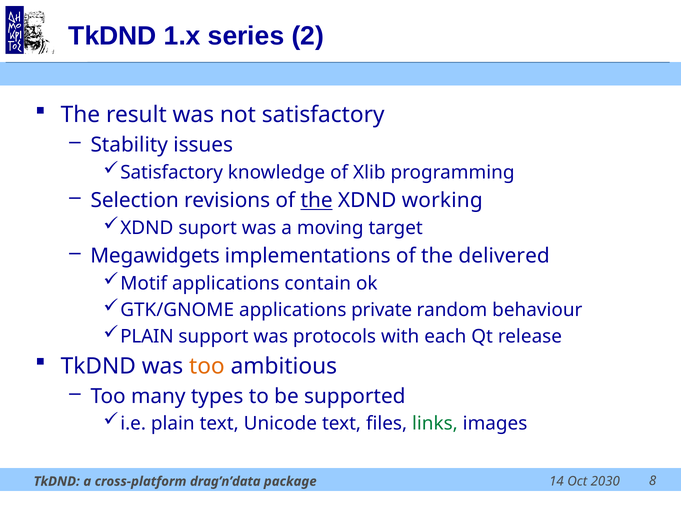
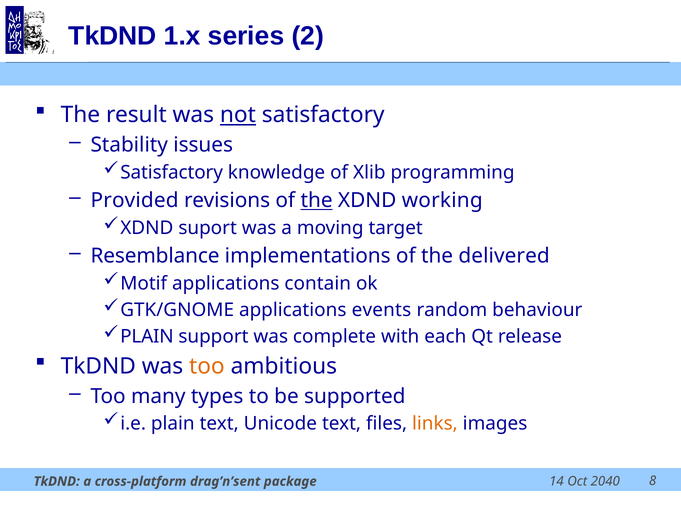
not underline: none -> present
Selection: Selection -> Provided
Megawidgets: Megawidgets -> Resemblance
private: private -> events
protocols: protocols -> complete
links colour: green -> orange
2030: 2030 -> 2040
drag’n’data: drag’n’data -> drag’n’sent
